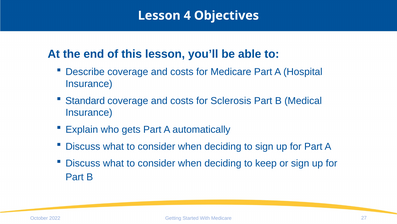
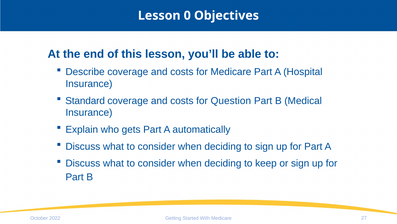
4: 4 -> 0
Sclerosis: Sclerosis -> Question
